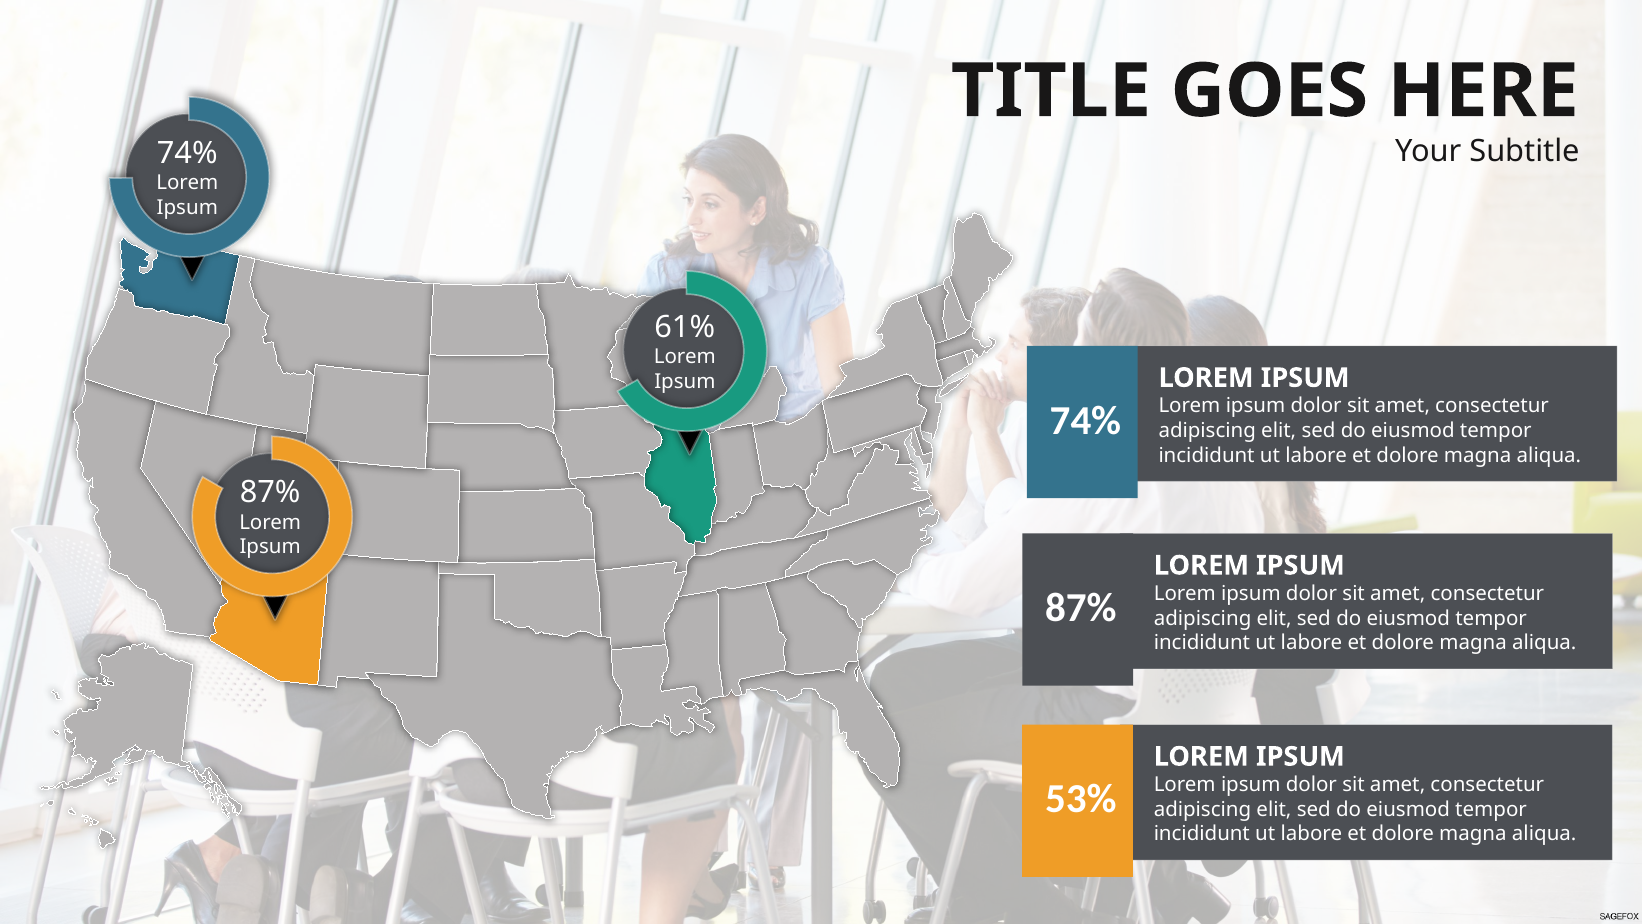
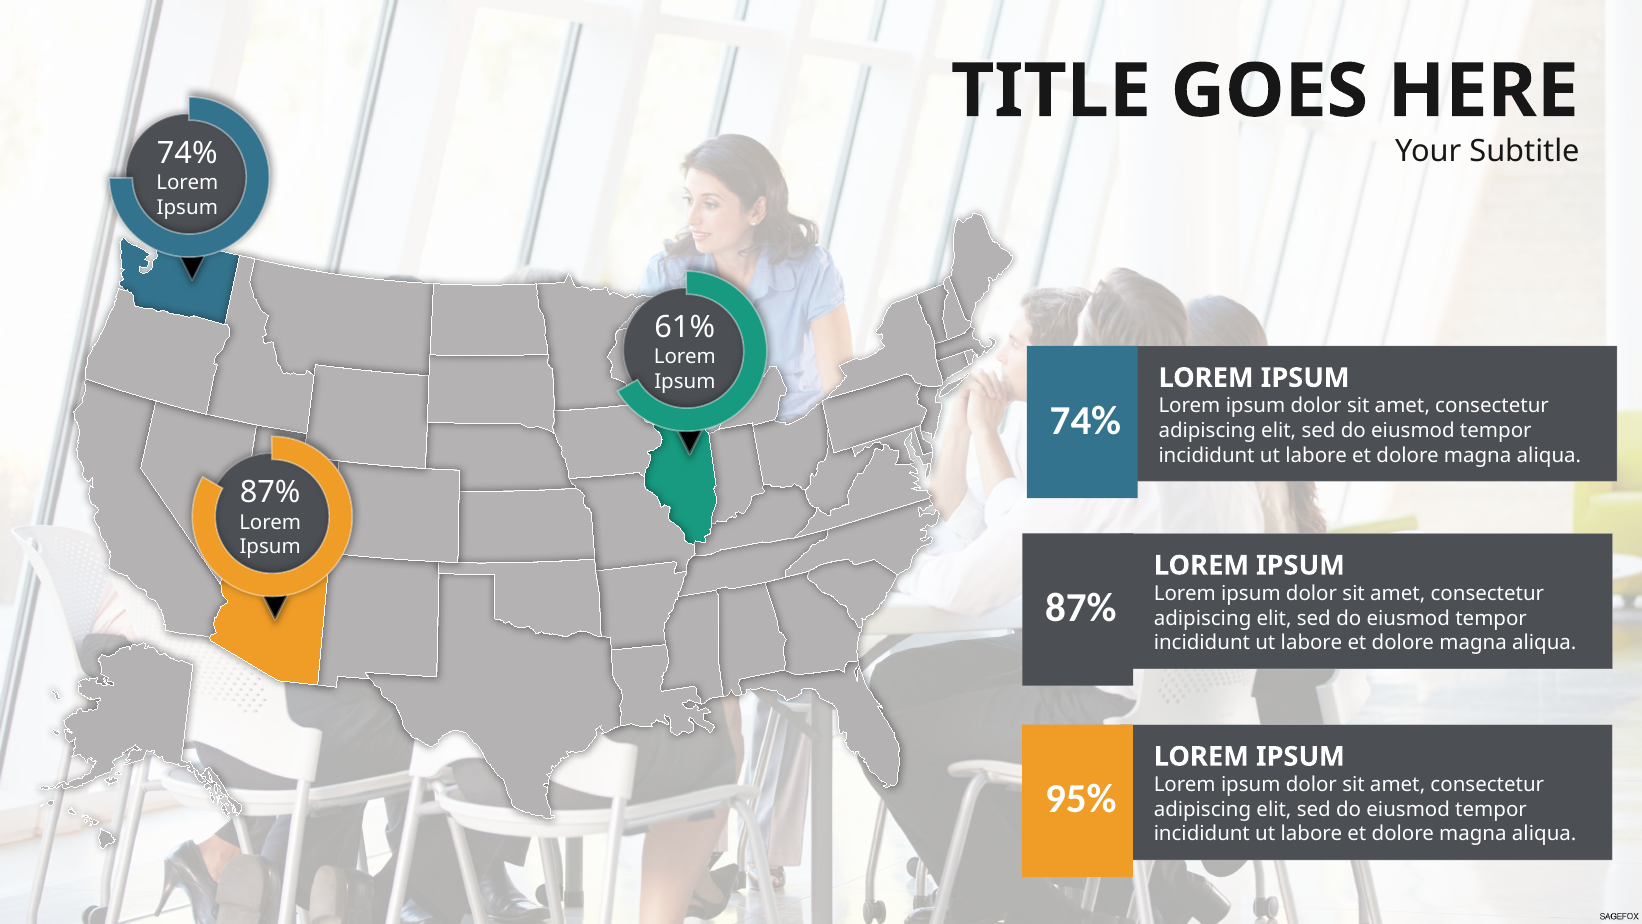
53%: 53% -> 95%
